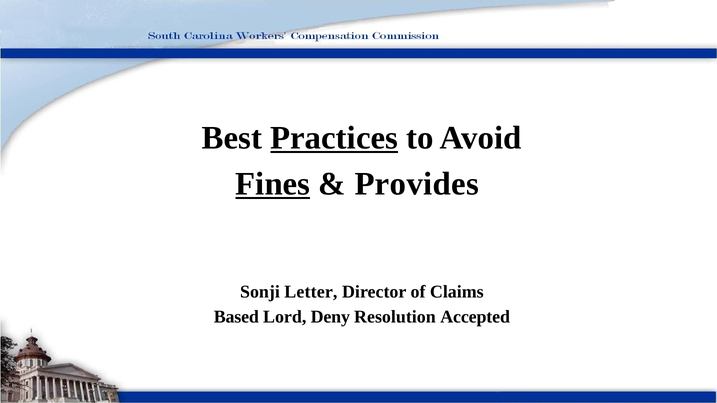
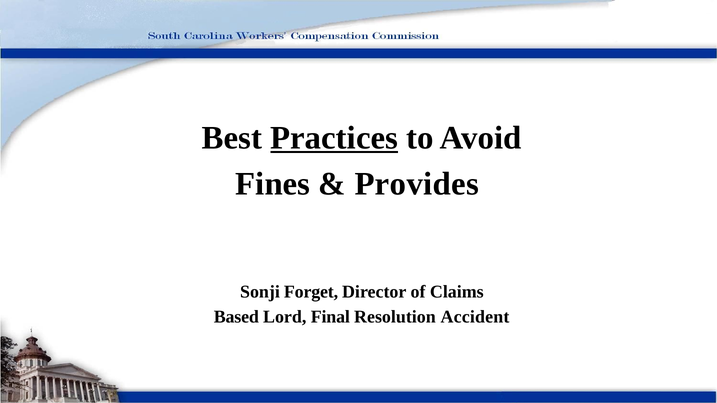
Fines underline: present -> none
Letter: Letter -> Forget
Deny: Deny -> Final
Accepted: Accepted -> Accident
